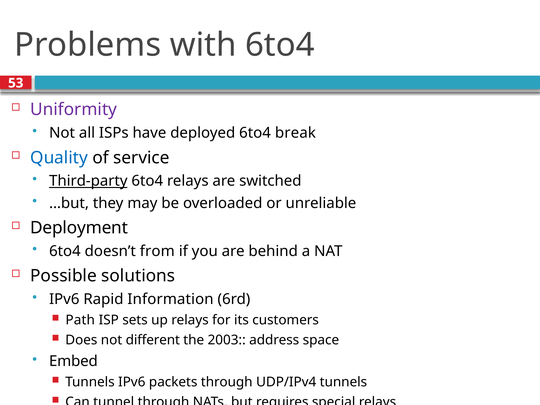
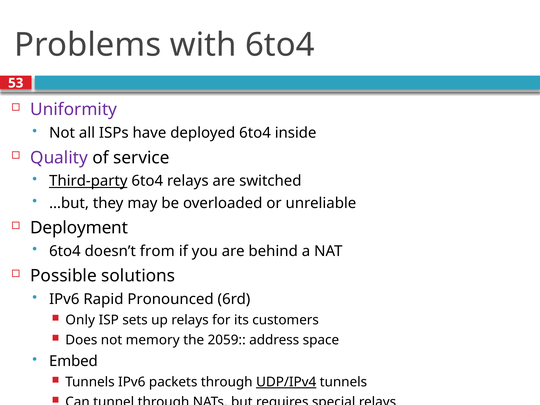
break: break -> inside
Quality colour: blue -> purple
Information: Information -> Pronounced
Path: Path -> Only
different: different -> memory
2003: 2003 -> 2059
UDP/IPv4 underline: none -> present
